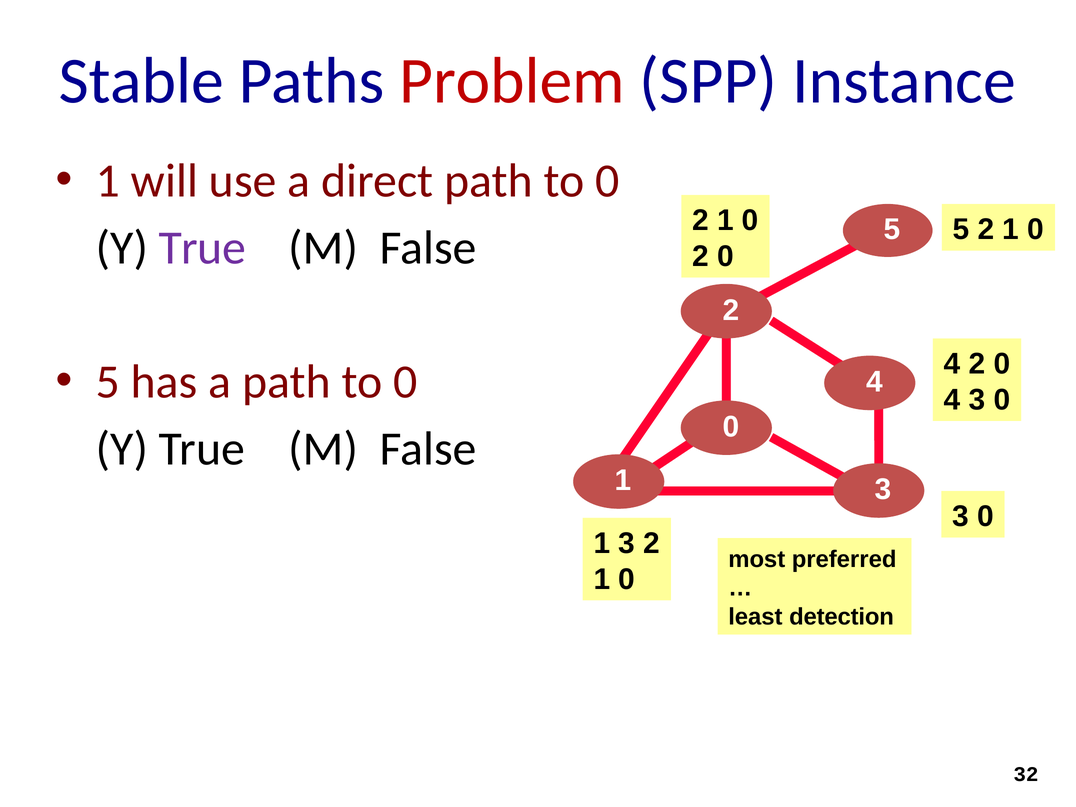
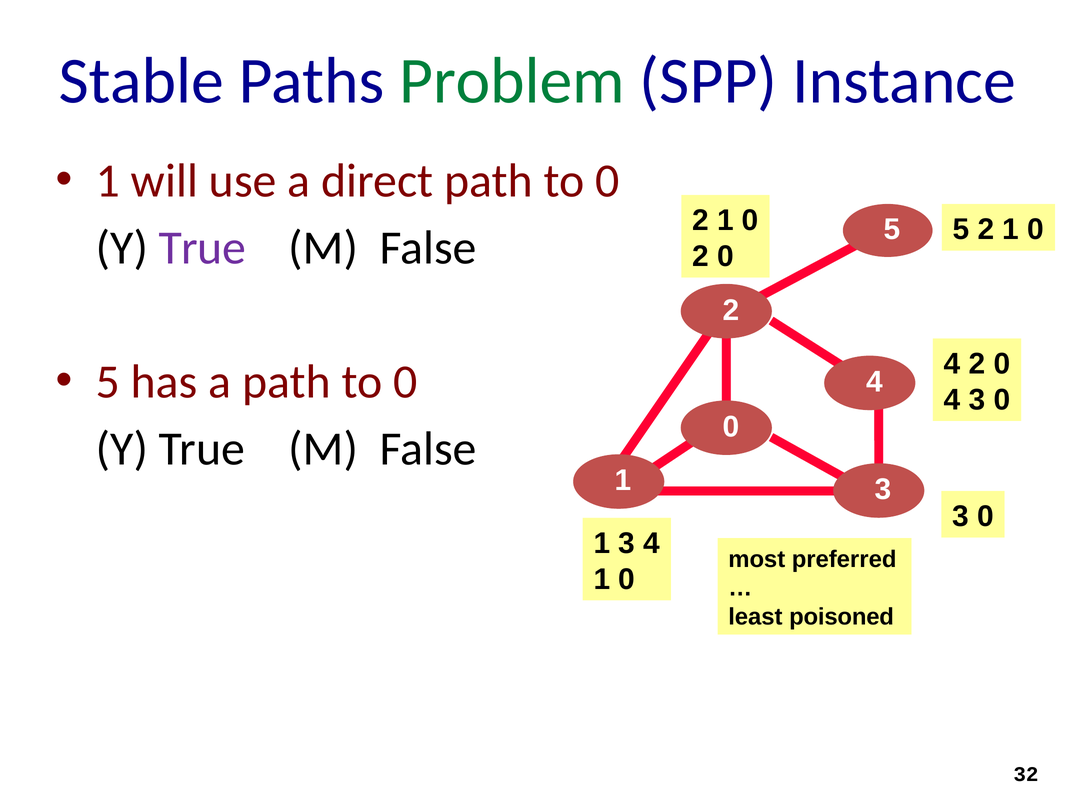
Problem colour: red -> green
1 3 2: 2 -> 4
detection: detection -> poisoned
